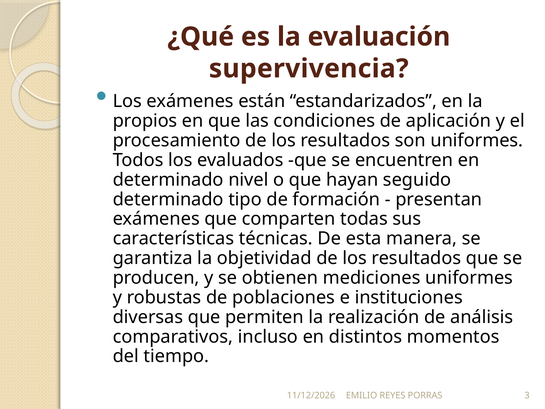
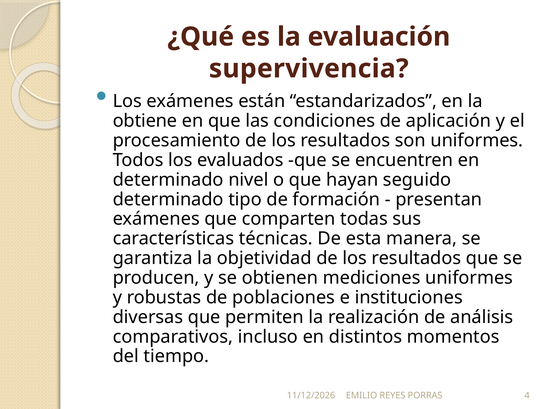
propios: propios -> obtiene
3: 3 -> 4
